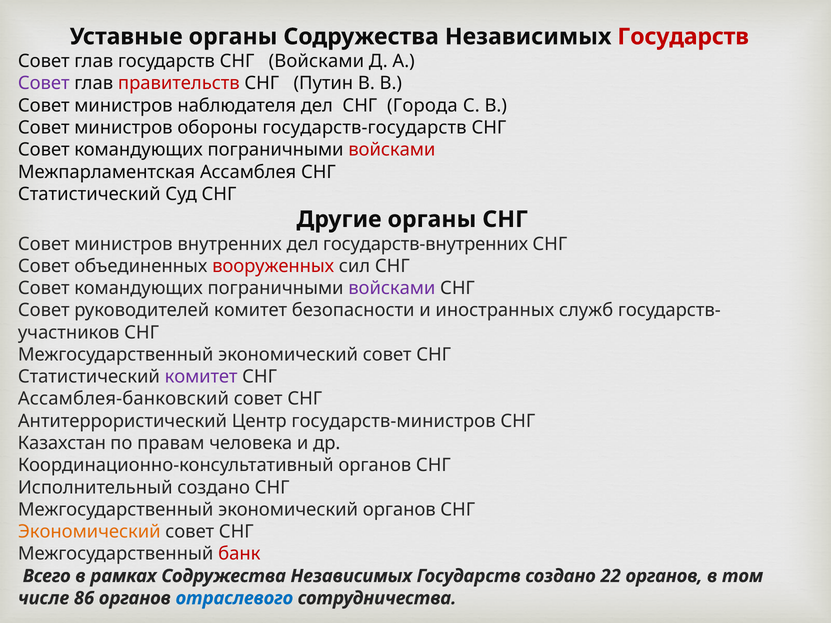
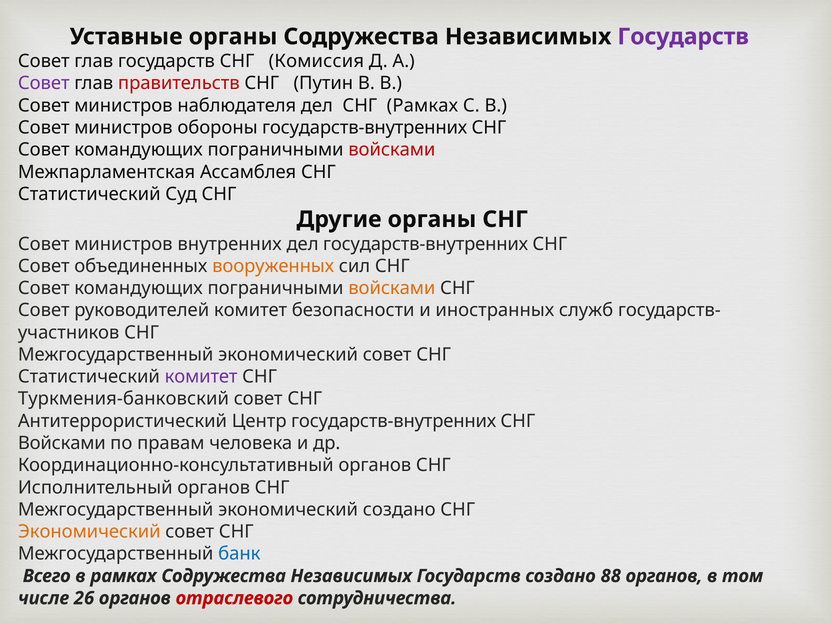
Государств at (683, 37) colour: red -> purple
СНГ Войсками: Войсками -> Комиссия
СНГ Города: Города -> Рамках
обороны государств-государств: государств-государств -> государств-внутренних
вооруженных colour: red -> orange
войсками at (392, 288) colour: purple -> orange
Ассамблея-банковский: Ассамблея-банковский -> Туркмения-банковский
Центр государств-министров: государств-министров -> государств-внутренних
Казахстан at (62, 443): Казахстан -> Войсками
Исполнительный создано: создано -> органов
экономический органов: органов -> создано
банк colour: red -> blue
22: 22 -> 88
86: 86 -> 26
отраслевого colour: blue -> red
